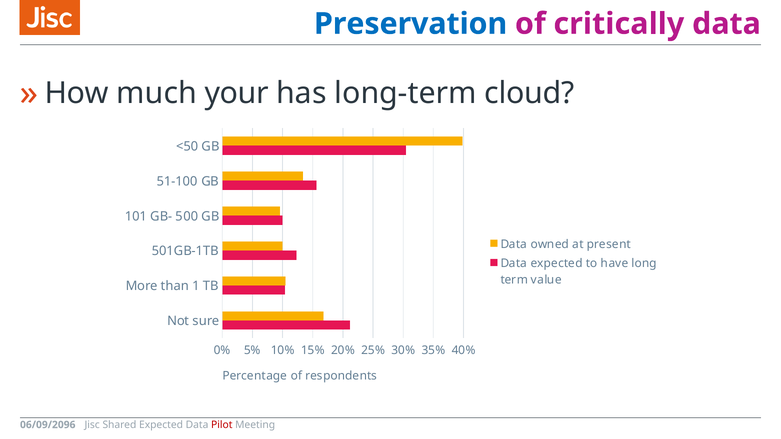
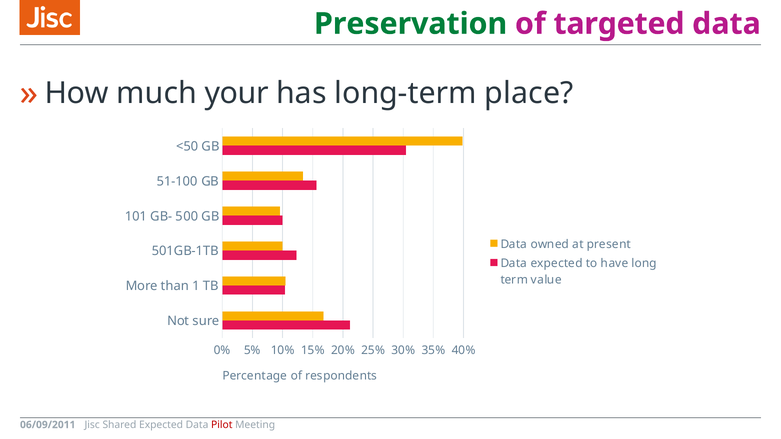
Preservation colour: blue -> green
critically: critically -> targeted
cloud: cloud -> place
06/09/2096: 06/09/2096 -> 06/09/2011
